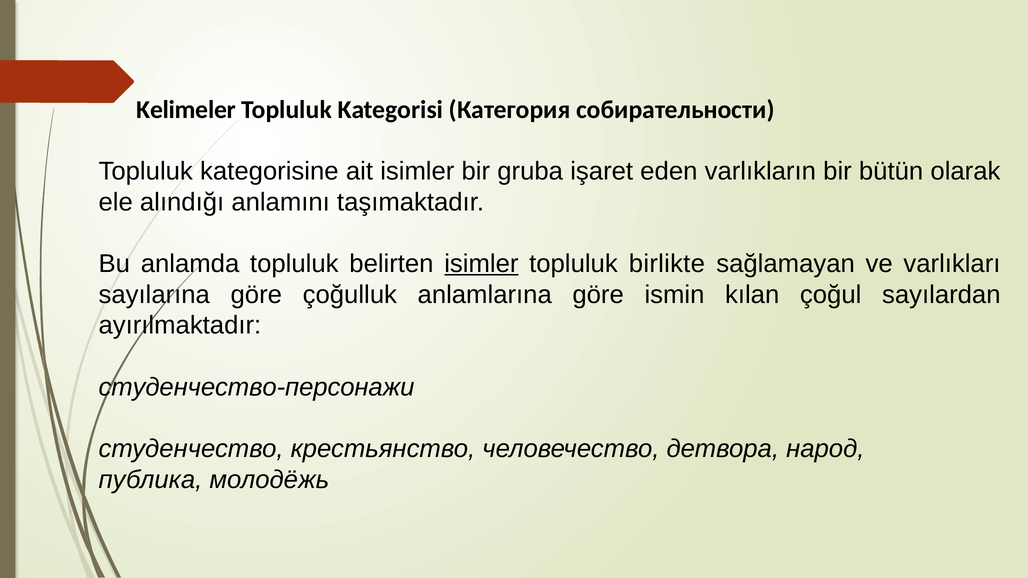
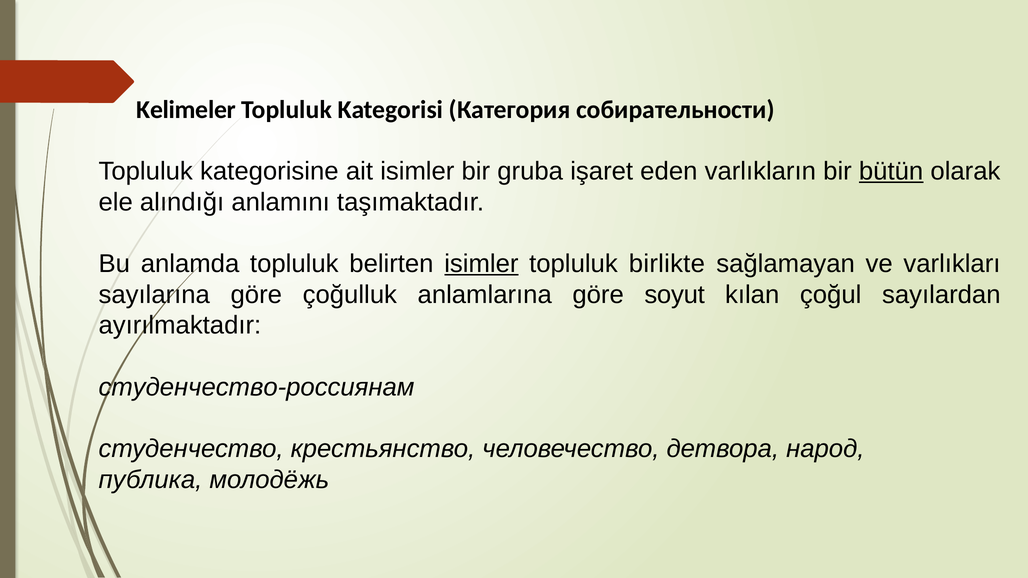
bütün underline: none -> present
ismin: ismin -> soyut
студенчество-персонажи: студенчество-персонажи -> студенчество-россиянам
